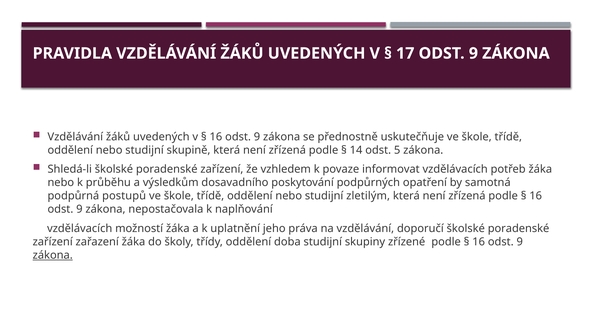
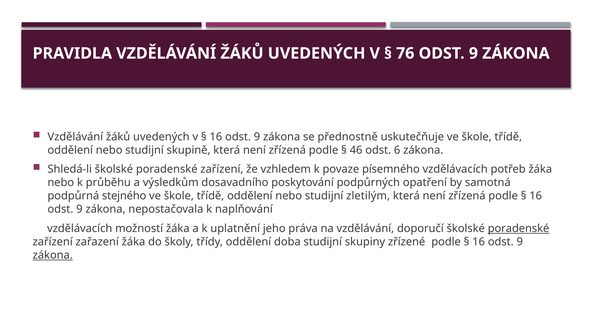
17: 17 -> 76
14: 14 -> 46
5: 5 -> 6
informovat: informovat -> písemného
postupů: postupů -> stejného
poradenské at (519, 229) underline: none -> present
